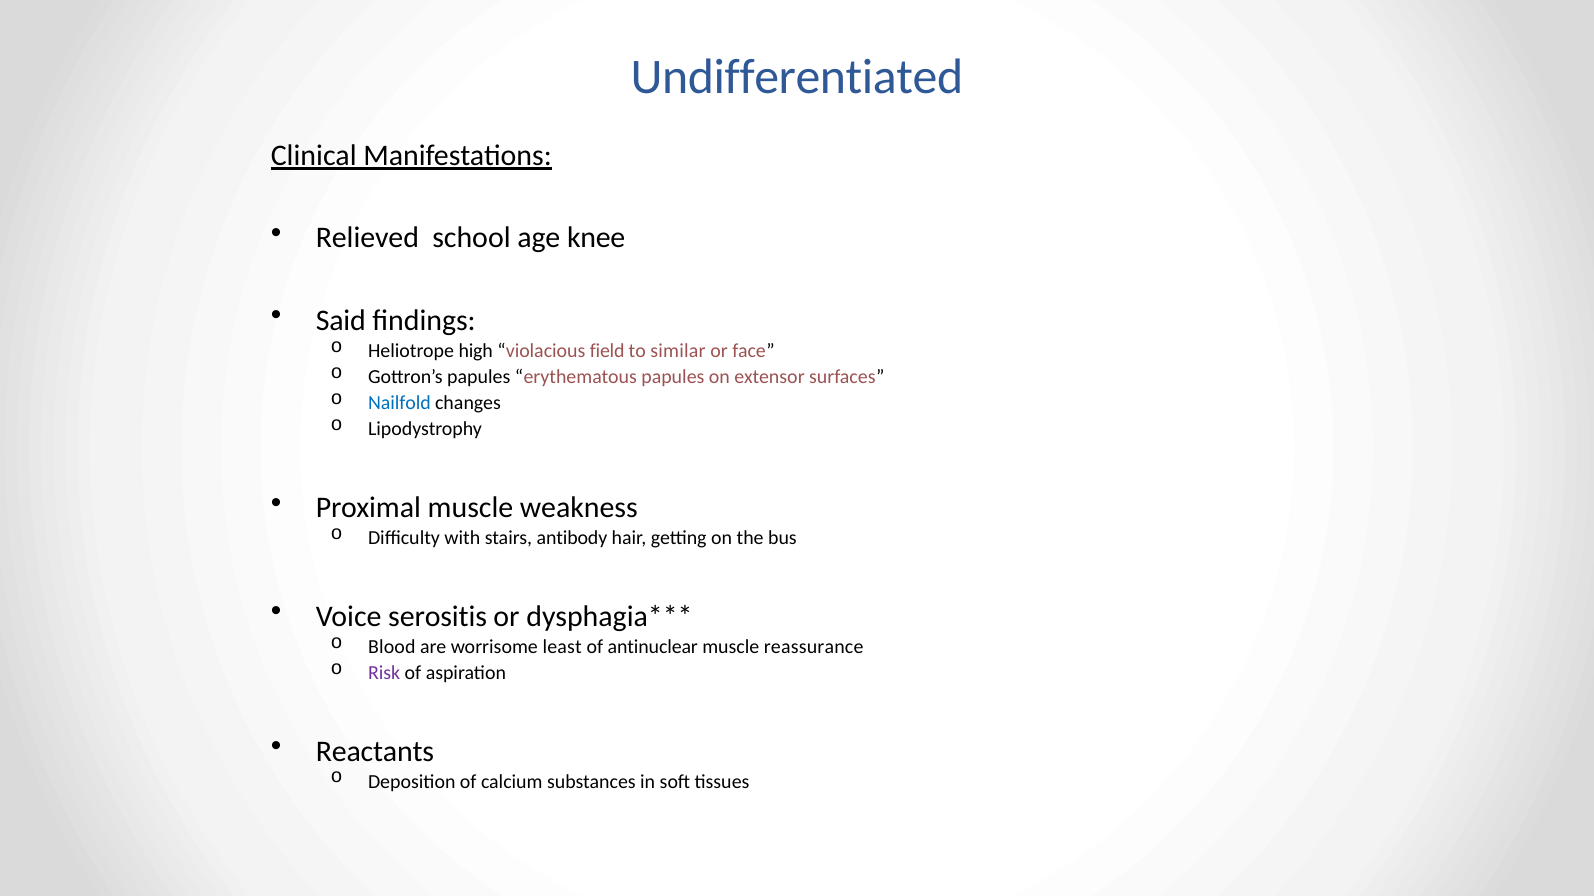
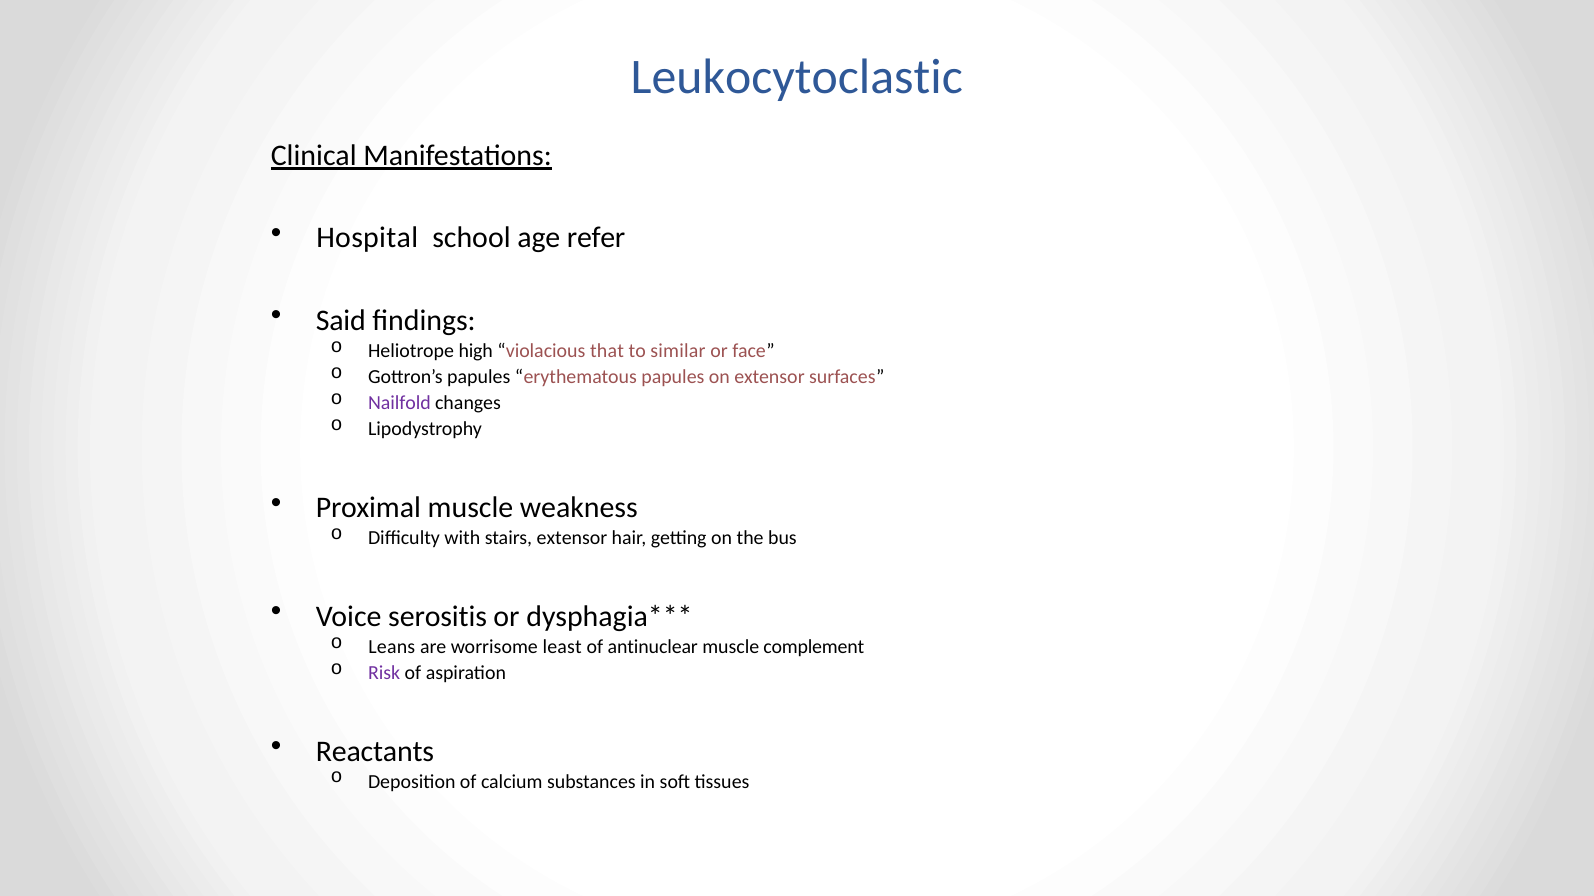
Undifferentiated: Undifferentiated -> Leukocytoclastic
Relieved: Relieved -> Hospital
knee: knee -> refer
field: field -> that
Nailfold colour: blue -> purple
stairs antibody: antibody -> extensor
Blood: Blood -> Leans
reassurance: reassurance -> complement
